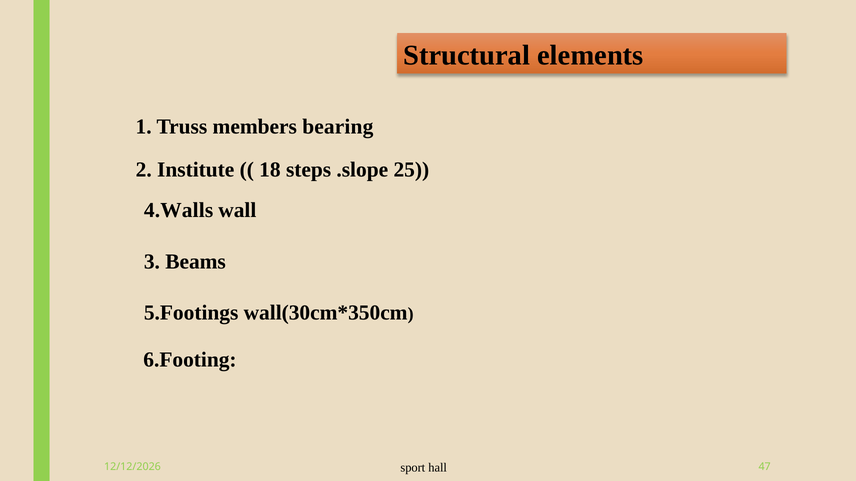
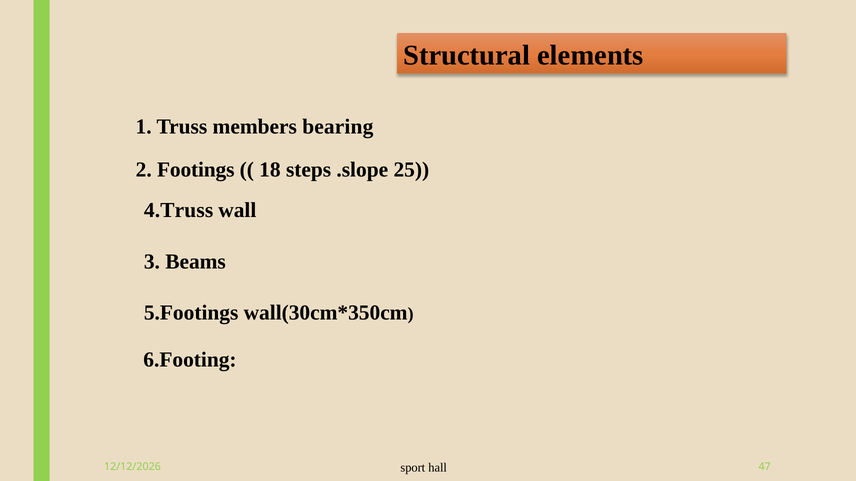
Institute: Institute -> Footings
4.Walls: 4.Walls -> 4.Truss
